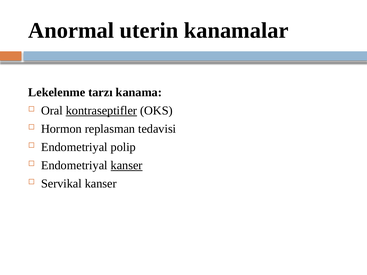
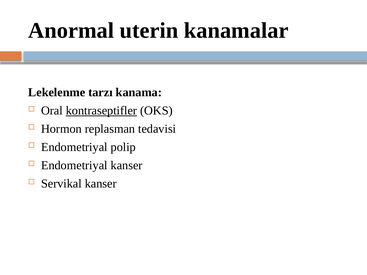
kanser at (127, 165) underline: present -> none
